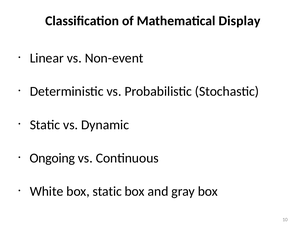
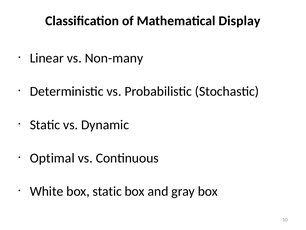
Non-event: Non-event -> Non-many
Ongoing: Ongoing -> Optimal
